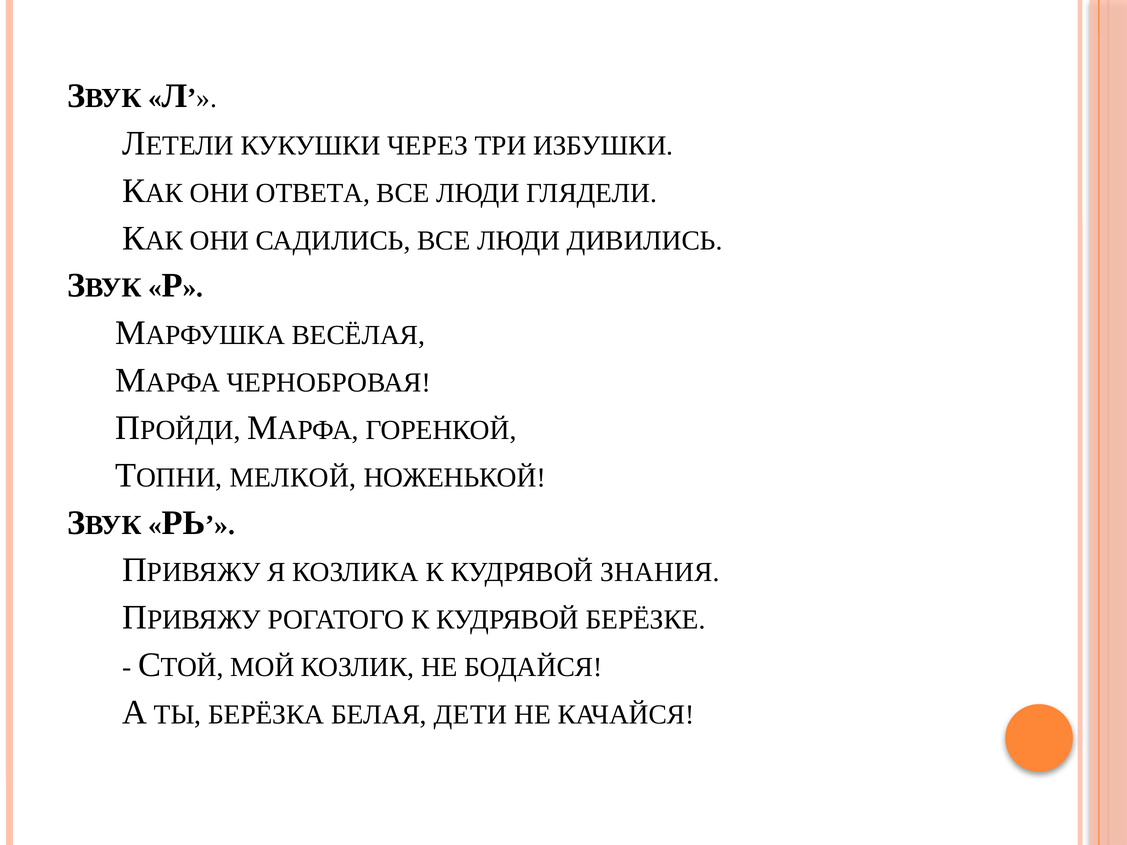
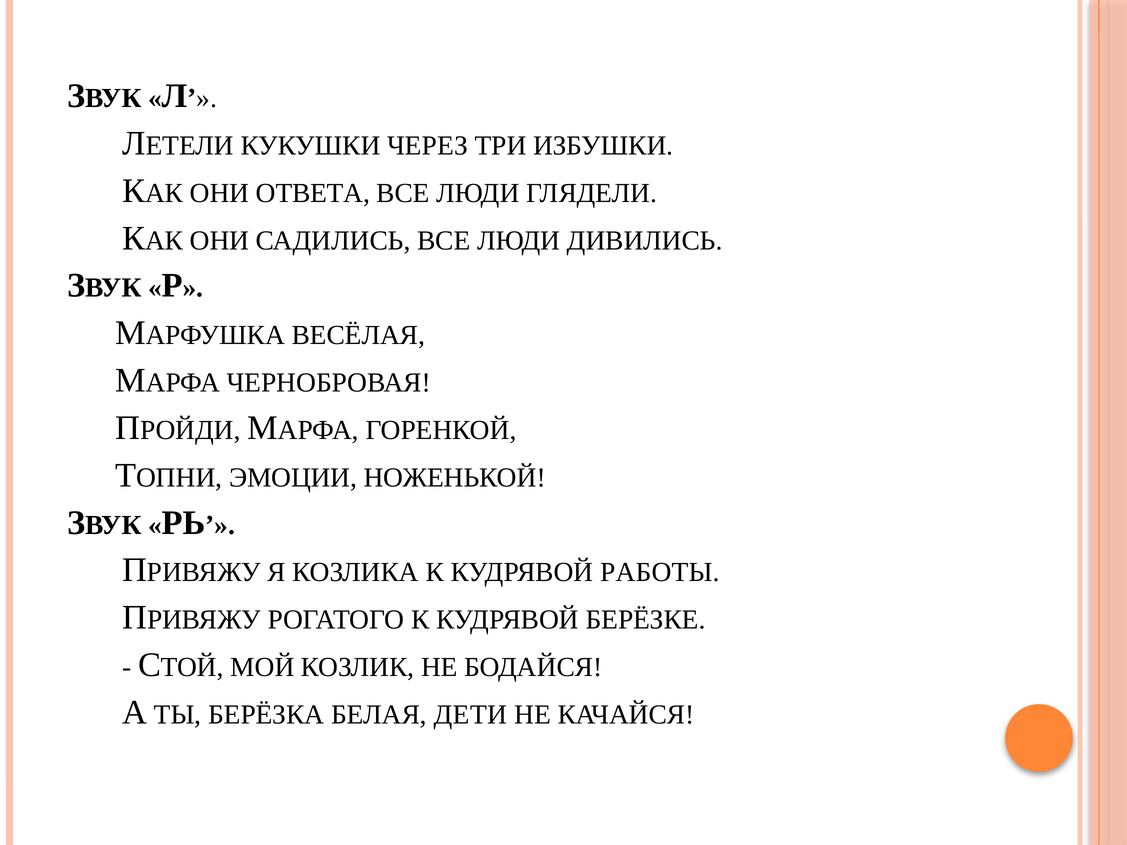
МЕЛКОЙ: МЕЛКОЙ -> ЭМОЦИИ
ЗНАНИЯ: ЗНАНИЯ -> РАБОТЫ
